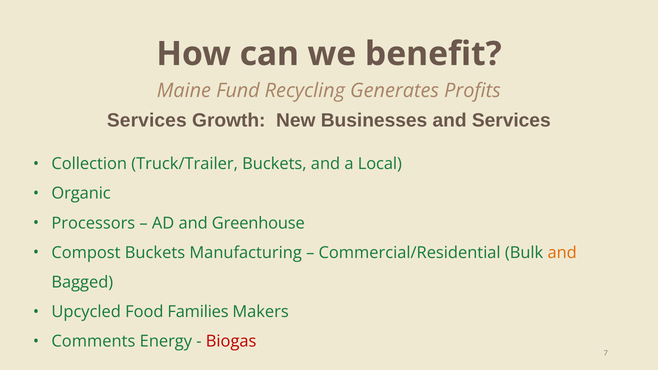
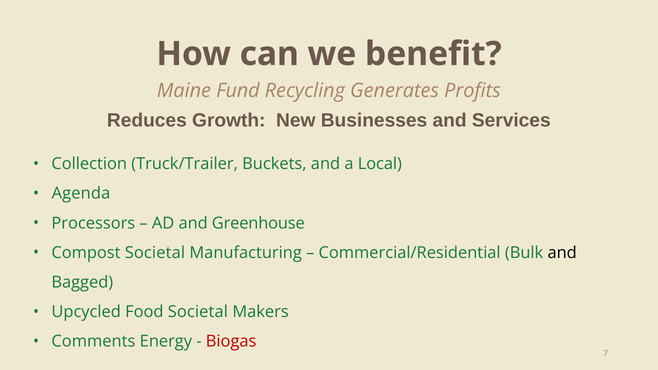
Services at (147, 120): Services -> Reduces
Organic: Organic -> Agenda
Compost Buckets: Buckets -> Societal
and at (562, 253) colour: orange -> black
Food Families: Families -> Societal
